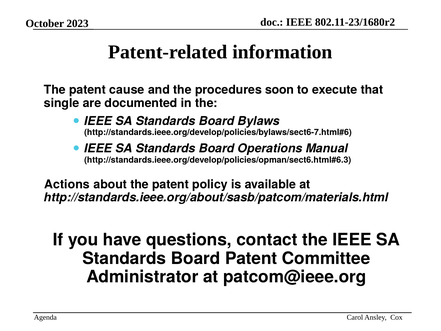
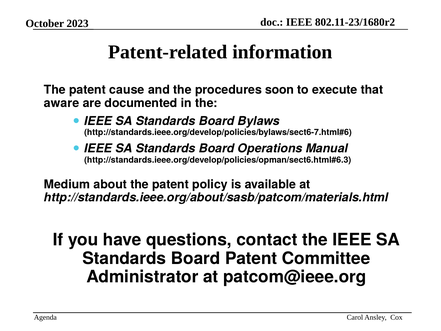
single: single -> aware
Actions: Actions -> Medium
